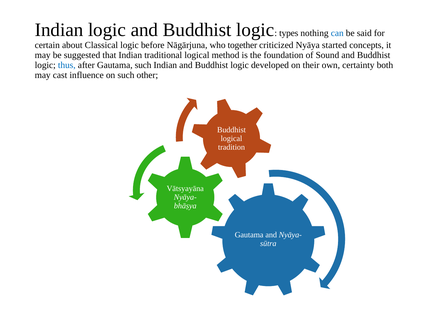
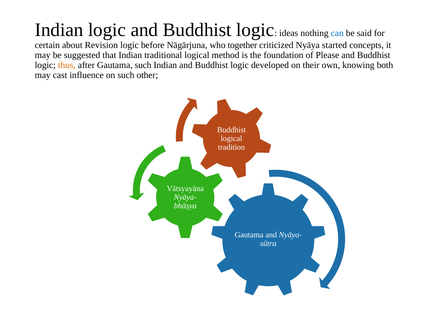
types: types -> ideas
Classical: Classical -> Revision
Sound: Sound -> Please
thus colour: blue -> orange
certainty: certainty -> knowing
